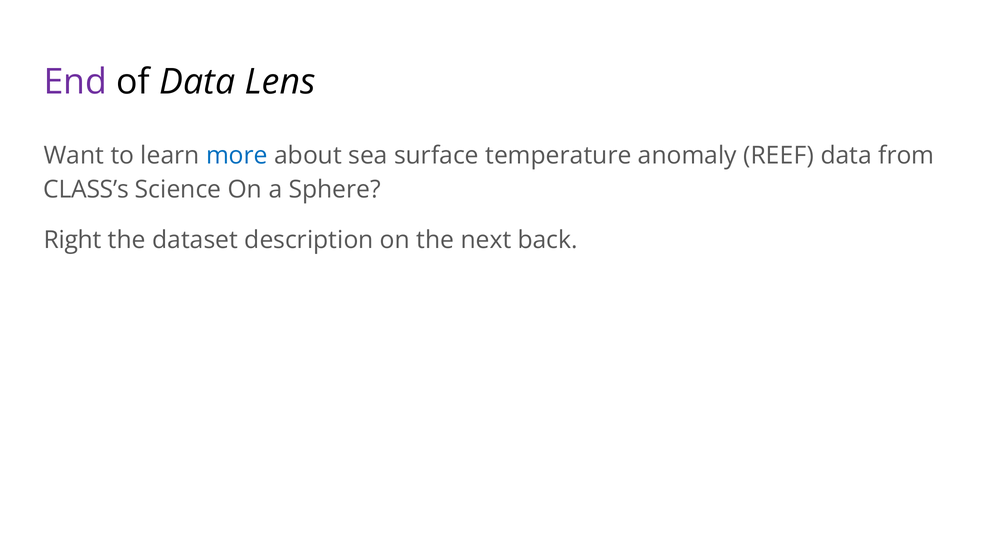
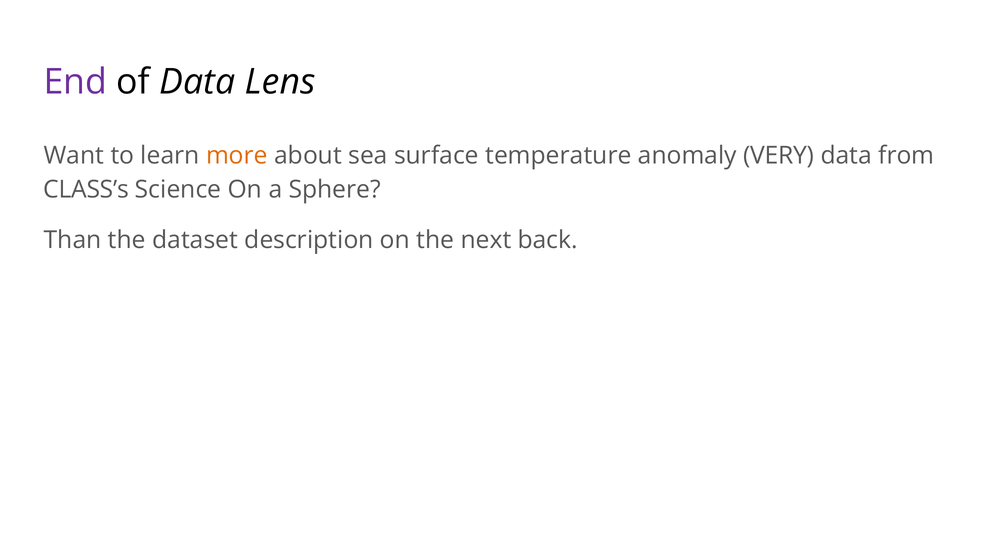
more colour: blue -> orange
REEF: REEF -> VERY
Right: Right -> Than
